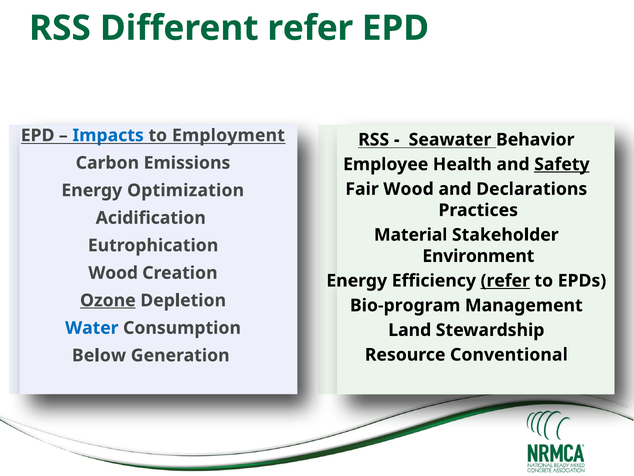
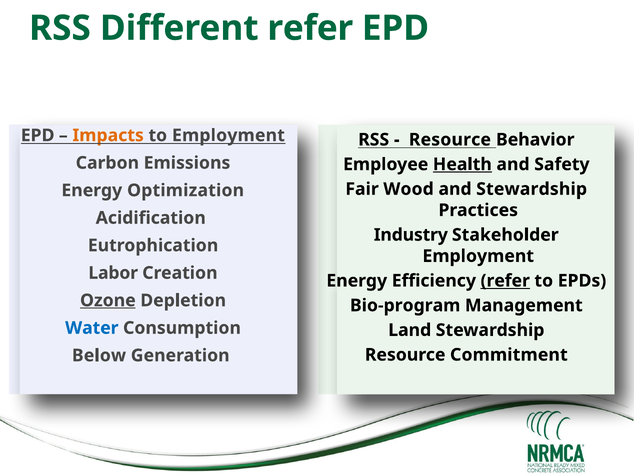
Impacts colour: blue -> orange
Seawater at (450, 140): Seawater -> Resource
Health underline: none -> present
Safety underline: present -> none
and Declarations: Declarations -> Stewardship
Material: Material -> Industry
Environment at (478, 256): Environment -> Employment
Wood at (113, 273): Wood -> Labor
Conventional: Conventional -> Commitment
